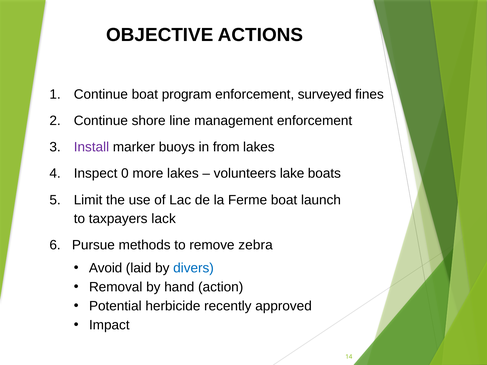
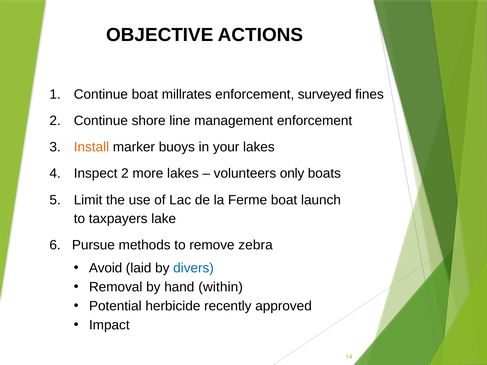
program: program -> millrates
Install colour: purple -> orange
from: from -> your
Inspect 0: 0 -> 2
lake: lake -> only
lack: lack -> lake
action: action -> within
